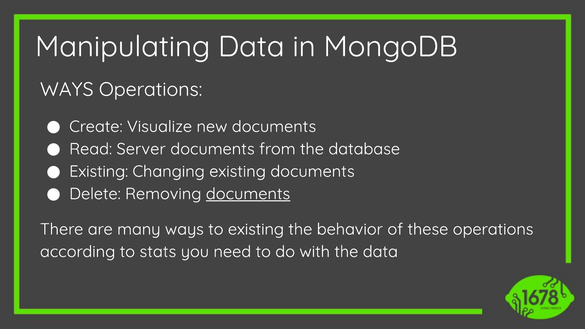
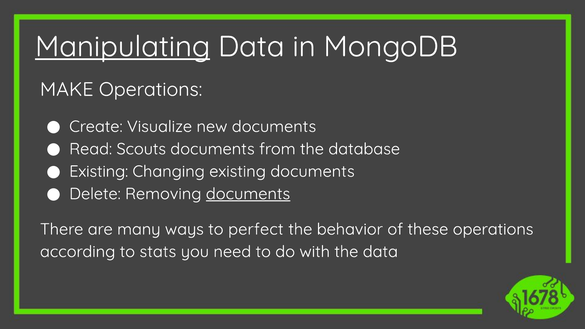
Manipulating underline: none -> present
WAYS at (67, 89): WAYS -> MAKE
Server: Server -> Scouts
to existing: existing -> perfect
